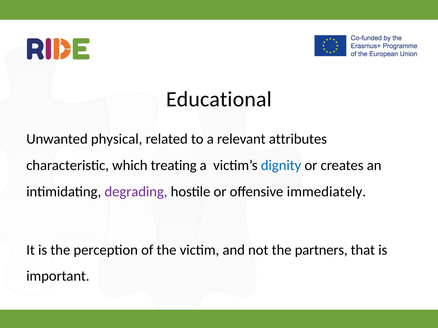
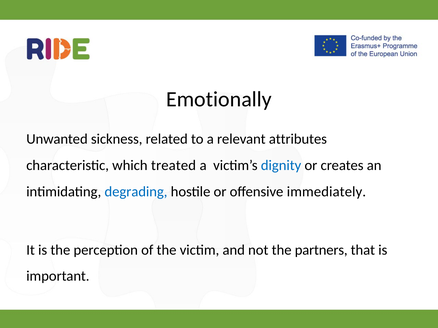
Educational: Educational -> Emotionally
physical: physical -> sickness
treating: treating -> treated
degrading colour: purple -> blue
